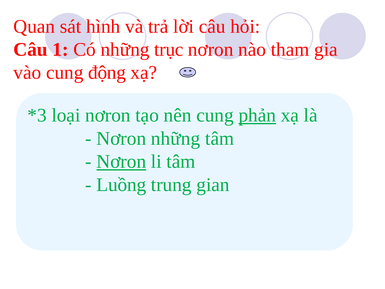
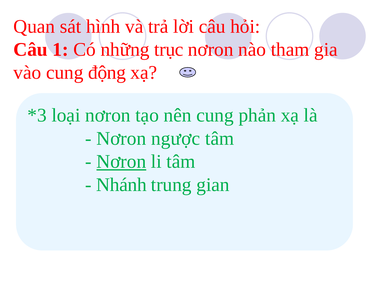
phản underline: present -> none
Nơron những: những -> ngược
Luồng: Luồng -> Nhánh
